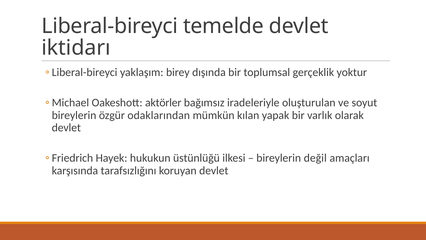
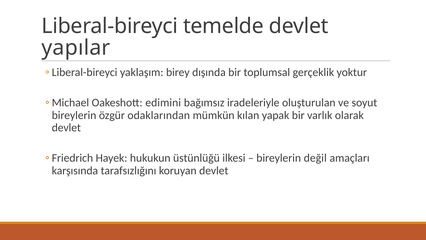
iktidarı: iktidarı -> yapılar
aktörler: aktörler -> edimini
